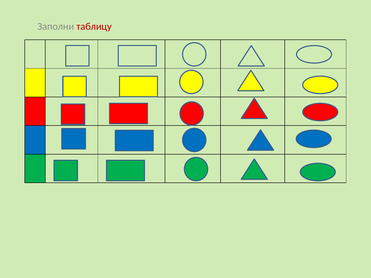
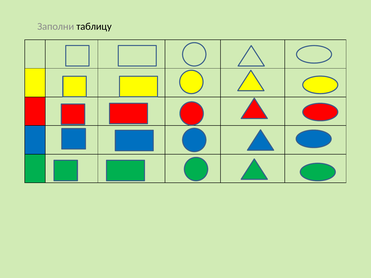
таблицу colour: red -> black
